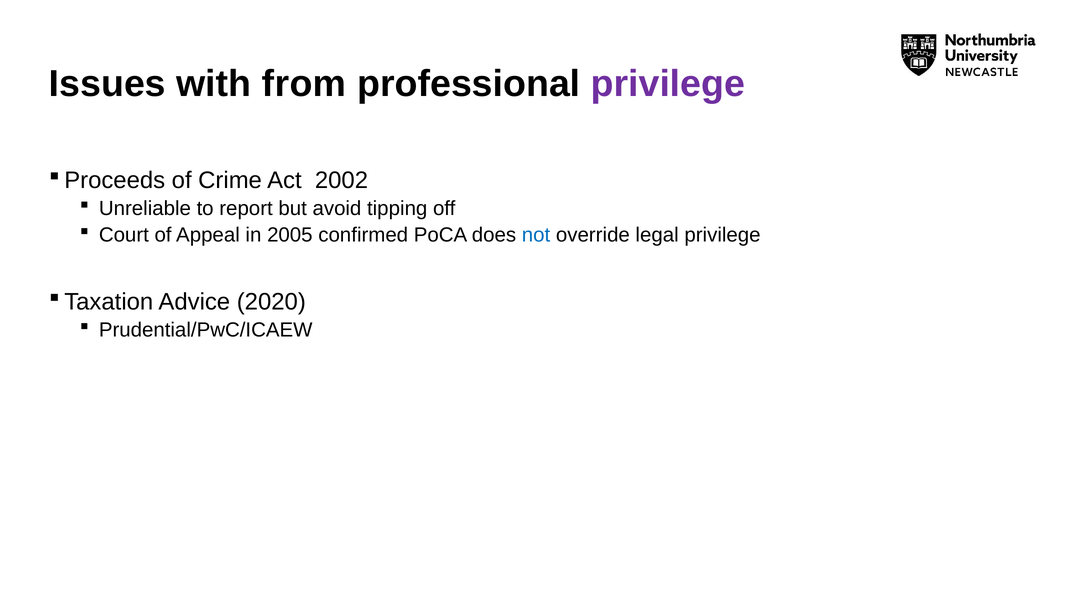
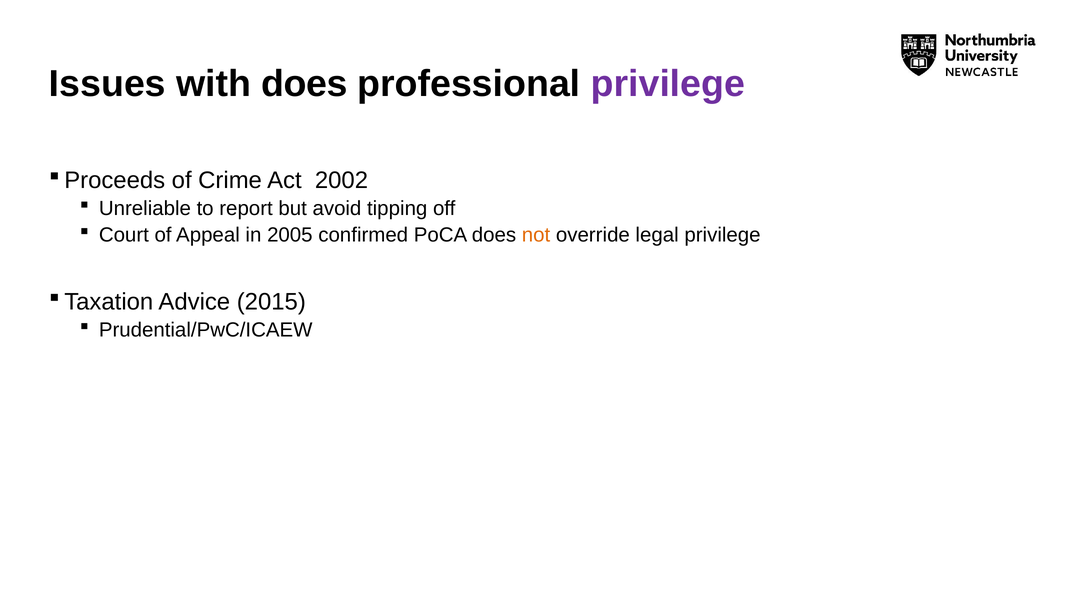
with from: from -> does
not colour: blue -> orange
2020: 2020 -> 2015
